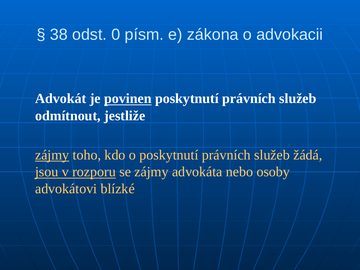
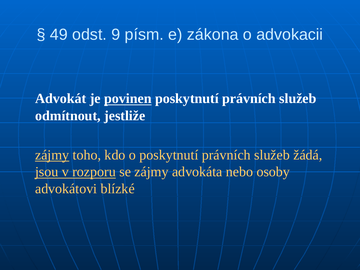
38: 38 -> 49
0: 0 -> 9
